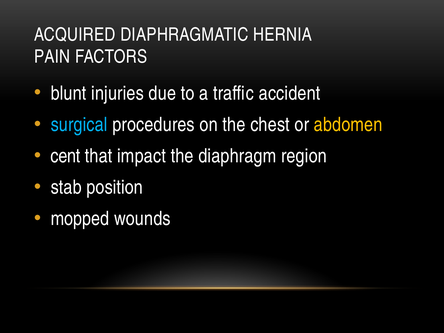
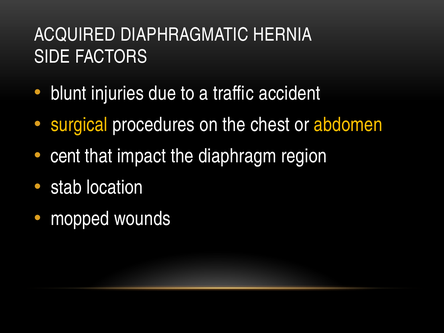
PAIN: PAIN -> SIDE
surgical colour: light blue -> yellow
position: position -> location
